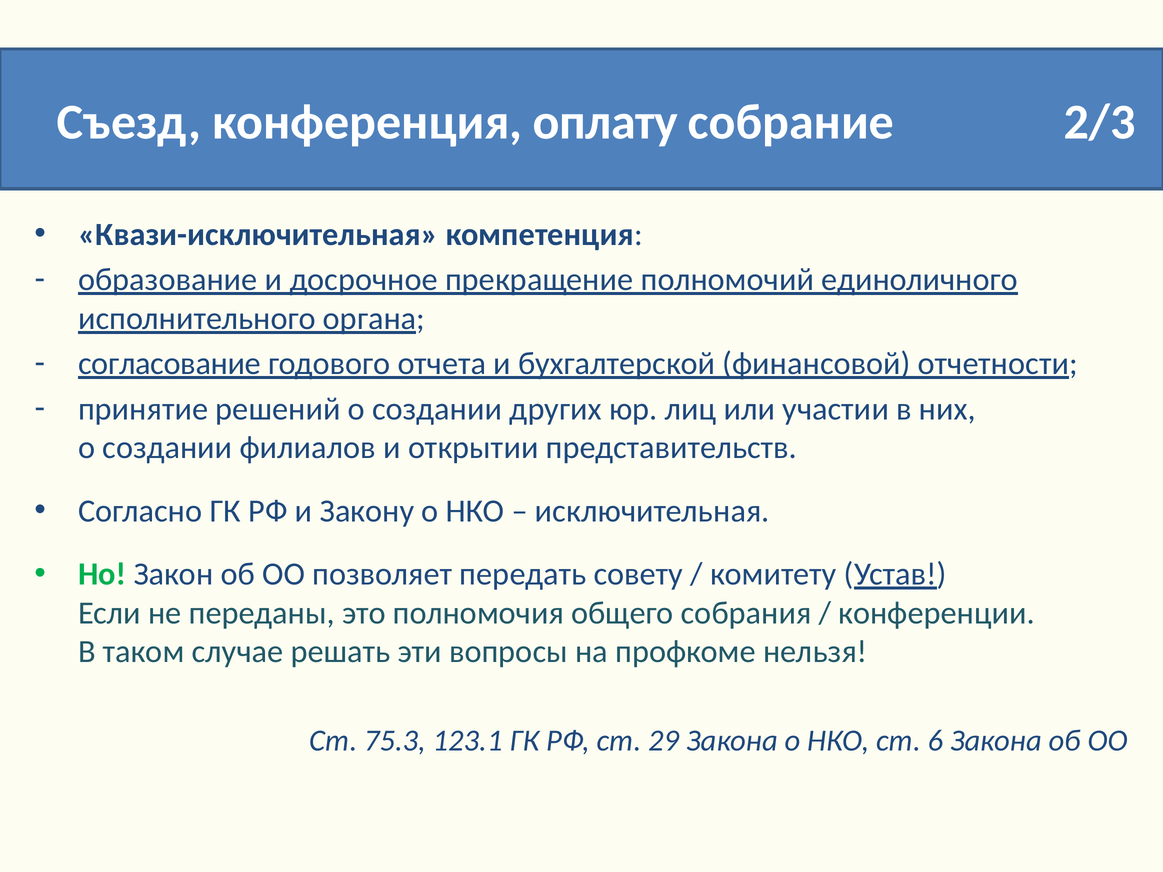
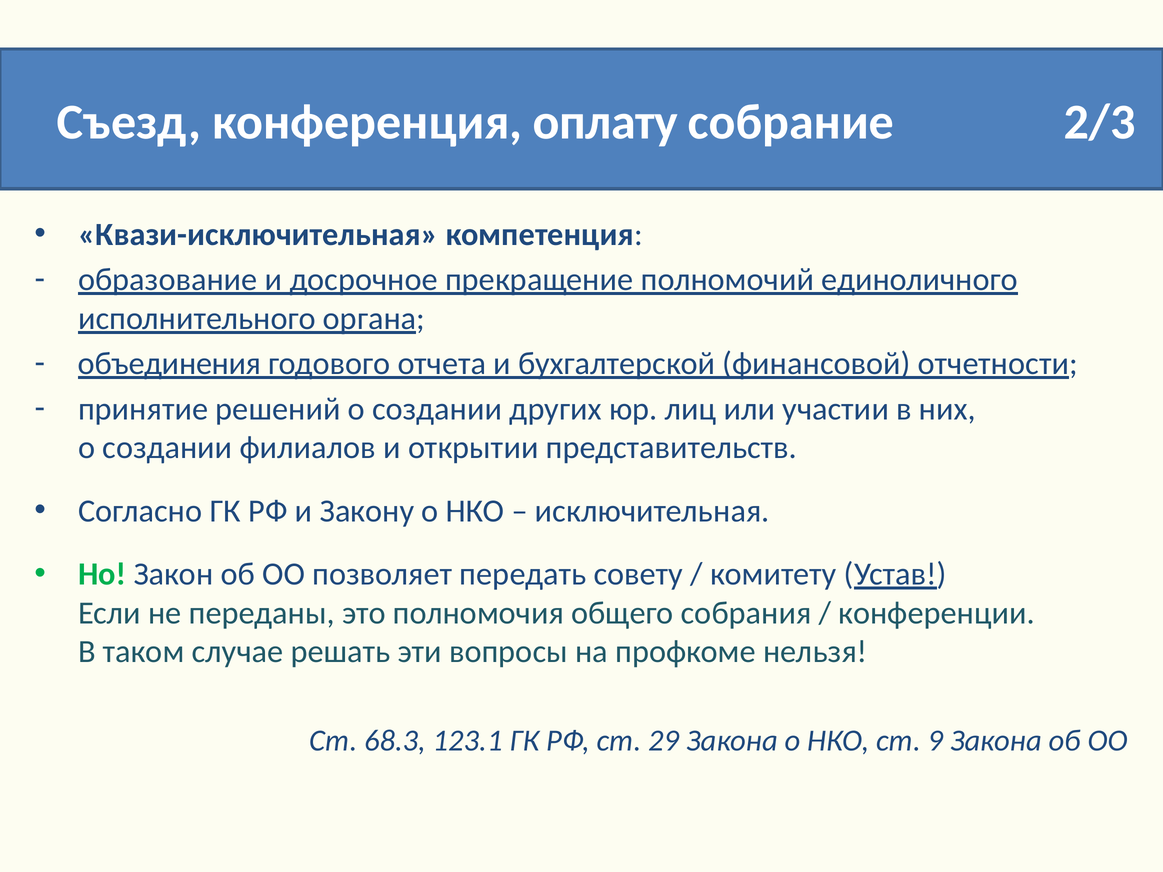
согласование: согласование -> объединения
75.3: 75.3 -> 68.3
6: 6 -> 9
